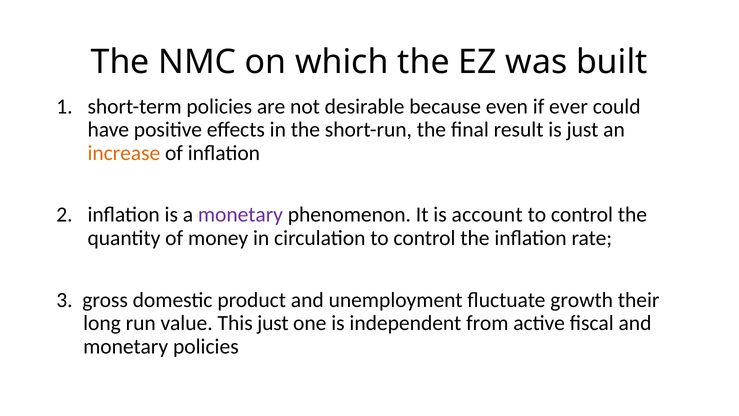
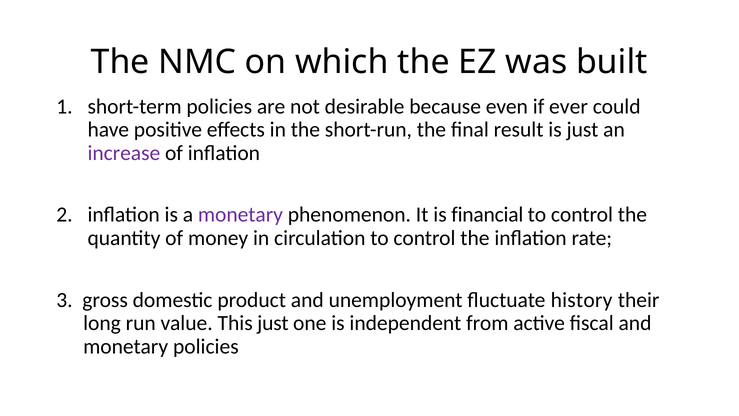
increase colour: orange -> purple
account: account -> financial
growth: growth -> history
